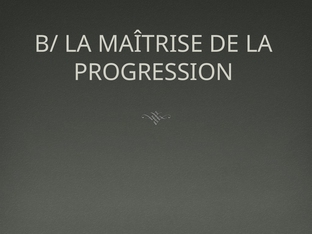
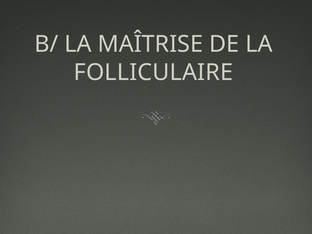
PROGRESSION: PROGRESSION -> FOLLICULAIRE
